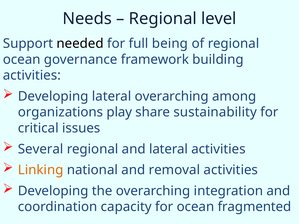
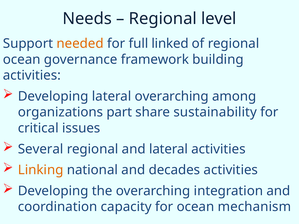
needed colour: black -> orange
being: being -> linked
play: play -> part
removal: removal -> decades
fragmented: fragmented -> mechanism
